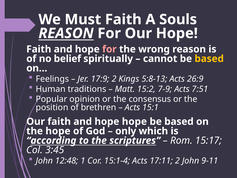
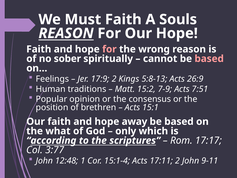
belief: belief -> sober
based at (209, 59) colour: yellow -> pink
hope hope: hope -> away
the hope: hope -> what
15:17: 15:17 -> 17:17
3:45: 3:45 -> 3:77
